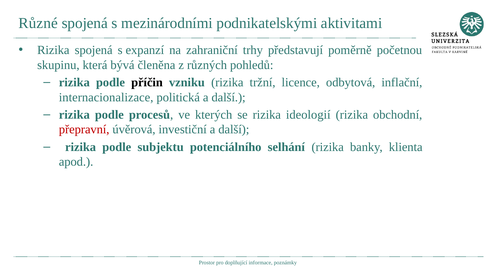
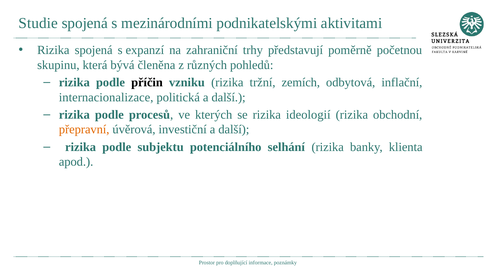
Různé: Různé -> Studie
licence: licence -> zemích
přepravní colour: red -> orange
